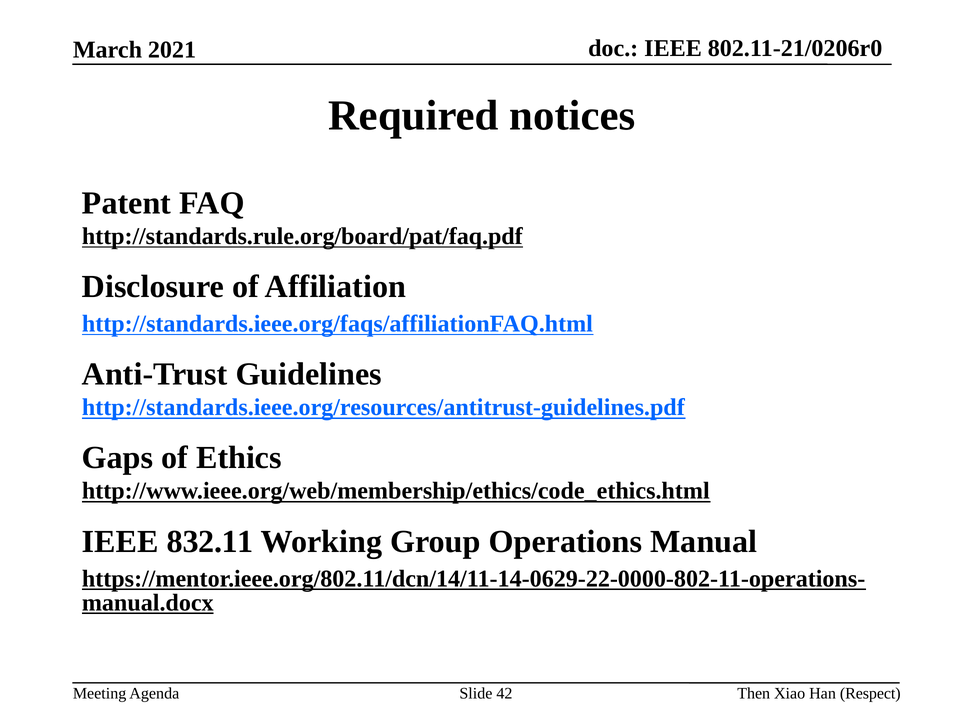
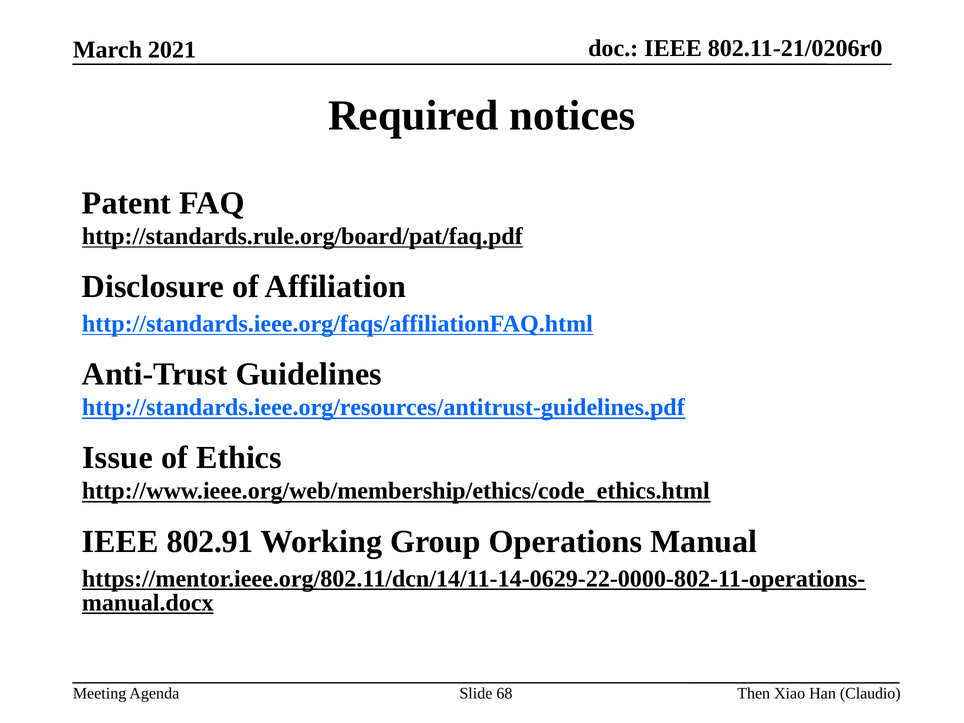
Gaps: Gaps -> Issue
832.11: 832.11 -> 802.91
42: 42 -> 68
Respect: Respect -> Claudio
